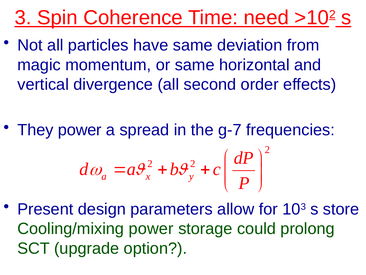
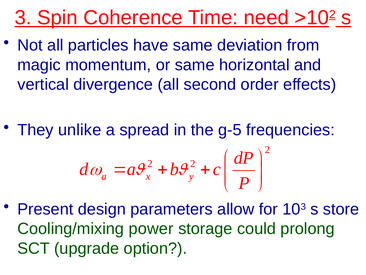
They power: power -> unlike
g-7: g-7 -> g-5
